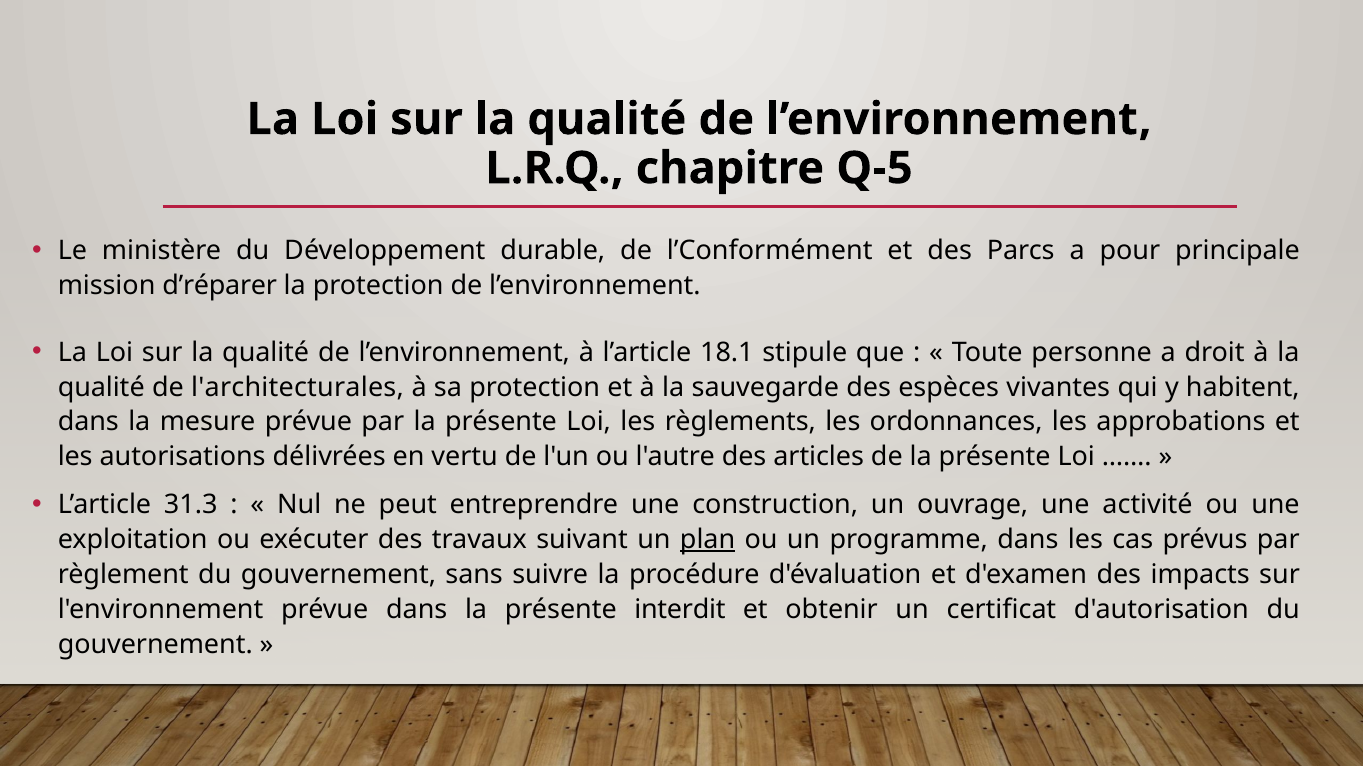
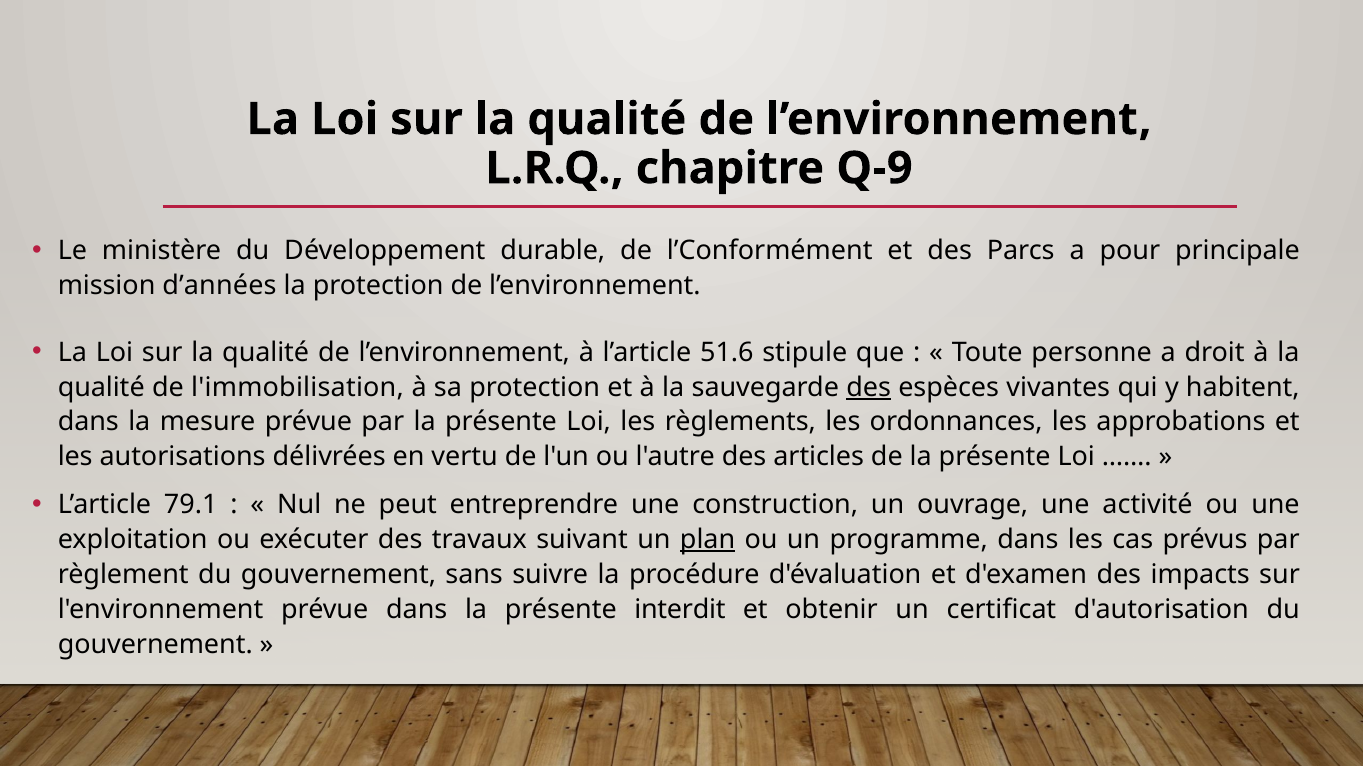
Q-5: Q-5 -> Q-9
d’réparer: d’réparer -> d’années
18.1: 18.1 -> 51.6
l'architecturales: l'architecturales -> l'immobilisation
des at (869, 388) underline: none -> present
31.3: 31.3 -> 79.1
